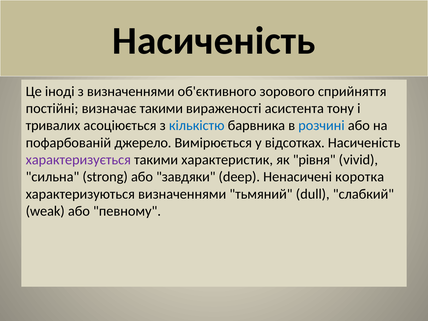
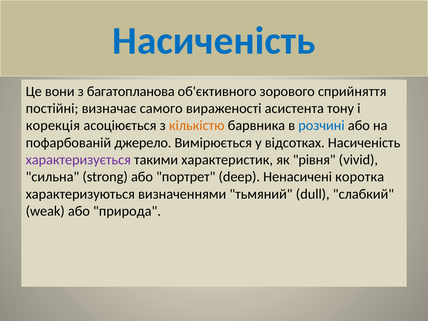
Насиченість at (214, 41) colour: black -> blue
іноді: іноді -> вони
з визначеннями: визначеннями -> багатопланова
визначає такими: такими -> самого
тривалих: тривалих -> корекція
кількістю colour: blue -> orange
завдяки: завдяки -> портрет
певному: певному -> природа
